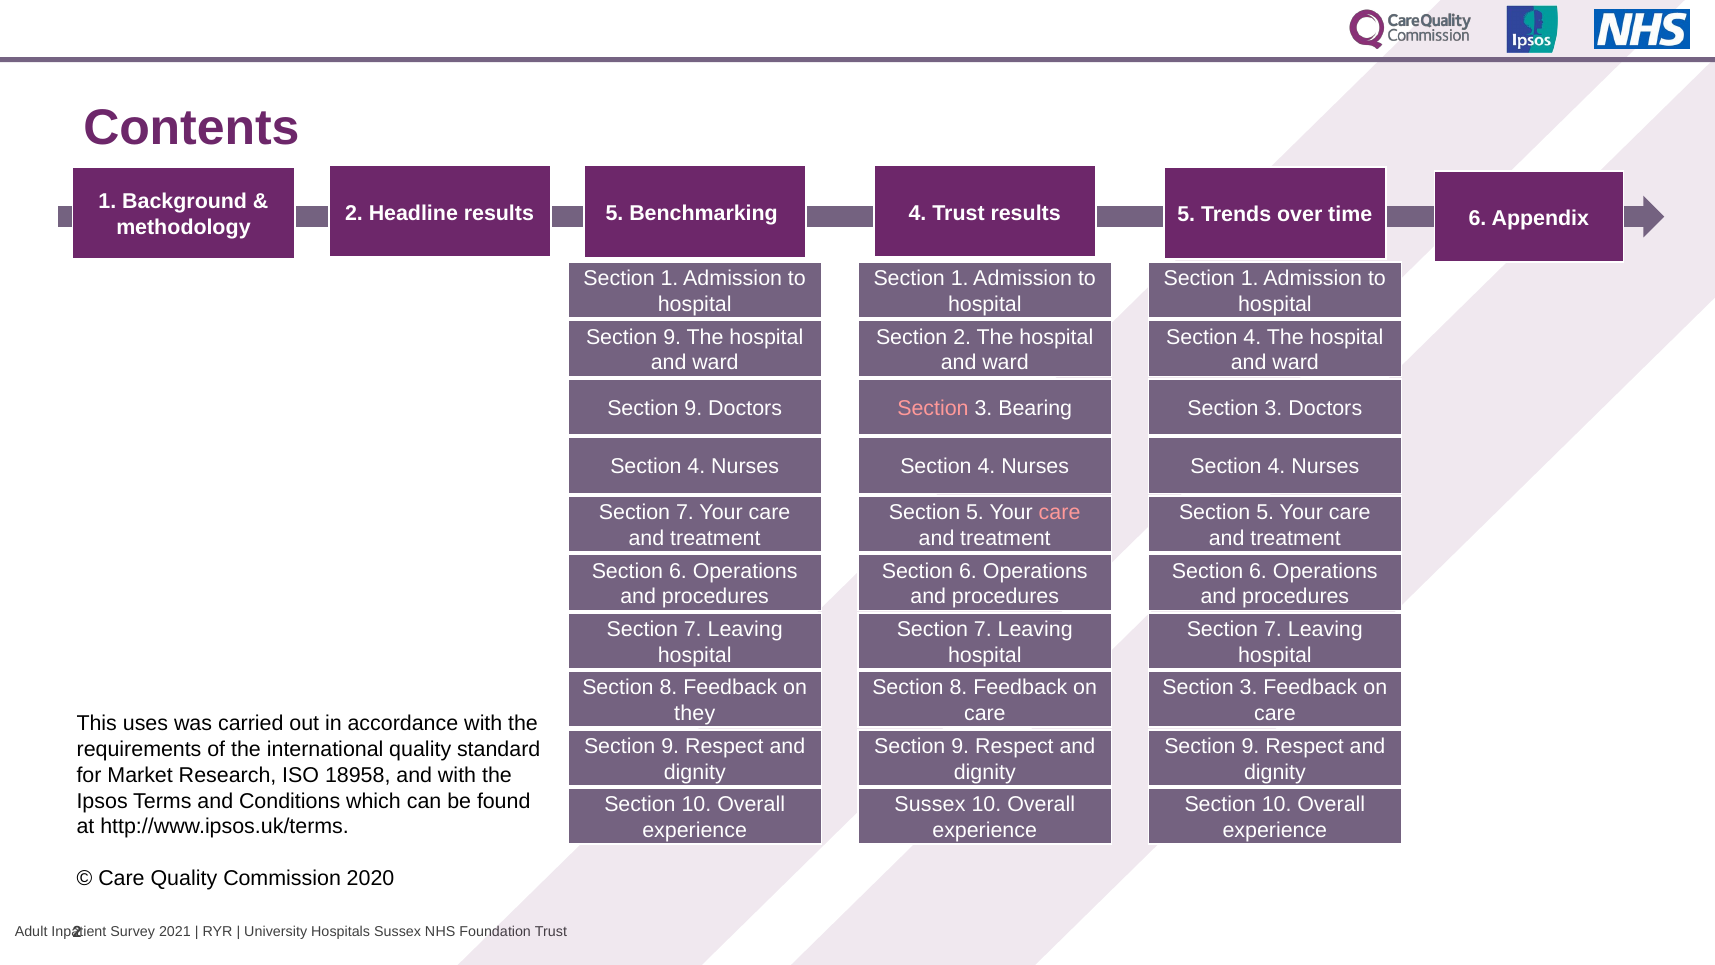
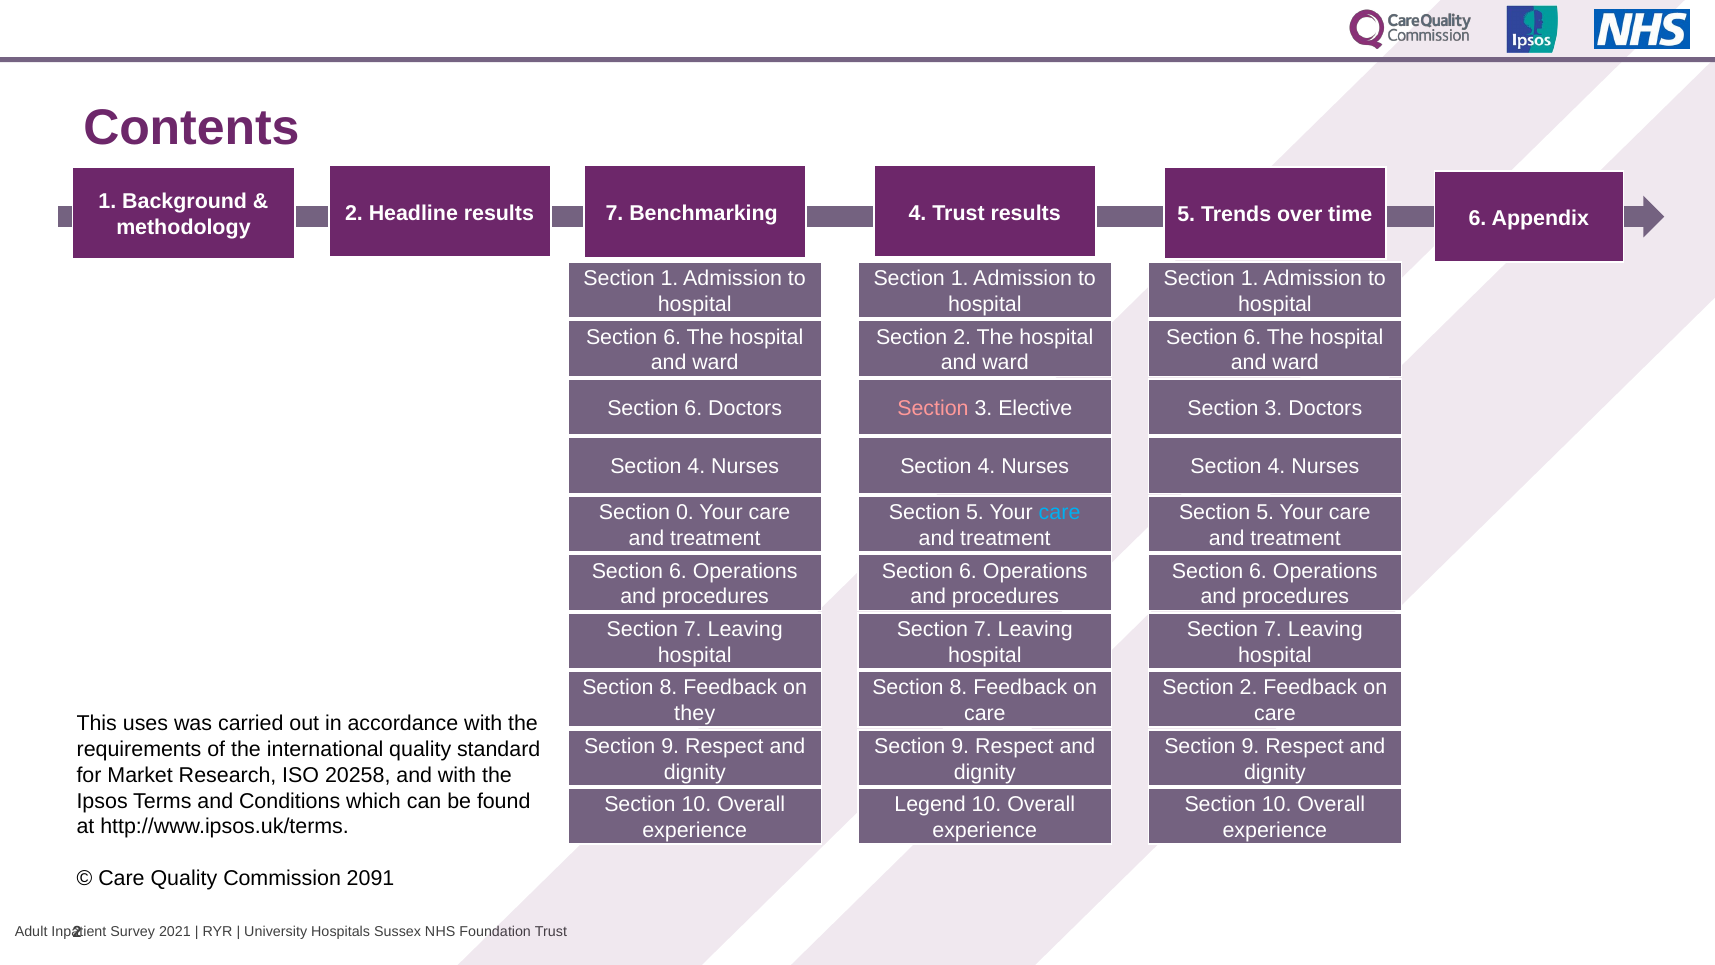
results 5: 5 -> 7
9 at (672, 337): 9 -> 6
4 at (1252, 337): 4 -> 6
9 at (693, 408): 9 -> 6
Bearing: Bearing -> Elective
7 at (685, 512): 7 -> 0
care at (1060, 512) colour: pink -> light blue
3 at (1249, 688): 3 -> 2
18958: 18958 -> 20258
Sussex at (930, 805): Sussex -> Legend
2020: 2020 -> 2091
